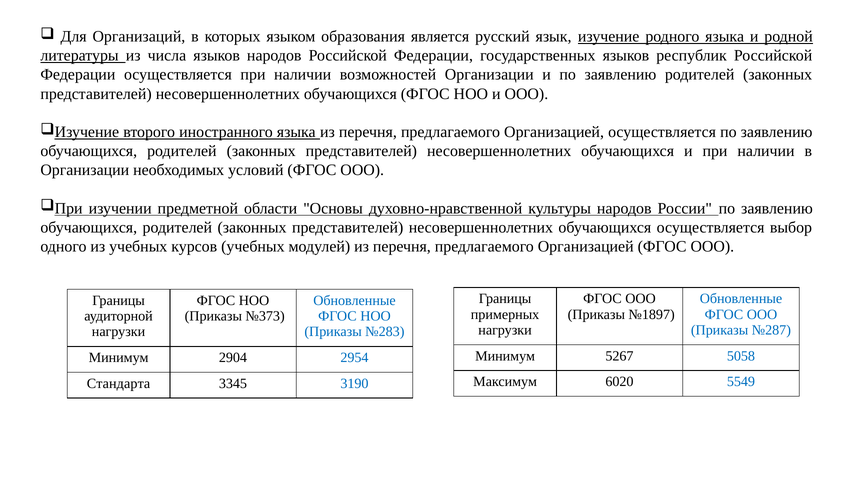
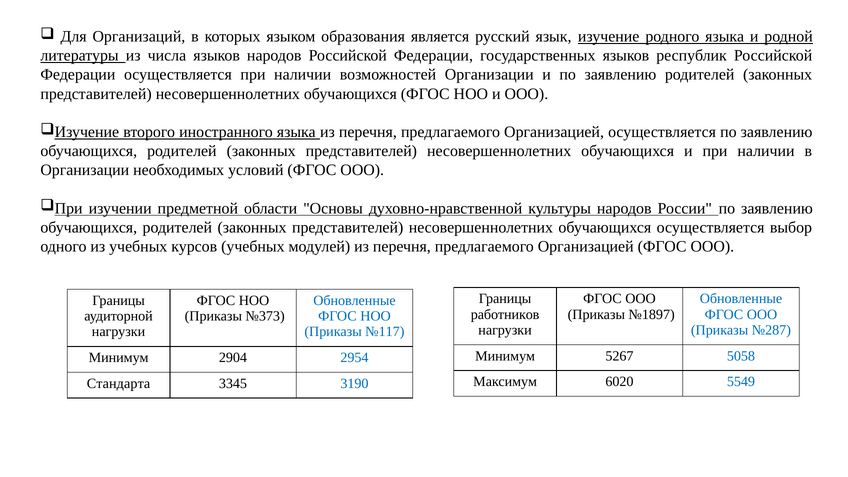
примерных: примерных -> работников
№283: №283 -> №117
